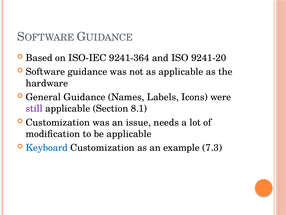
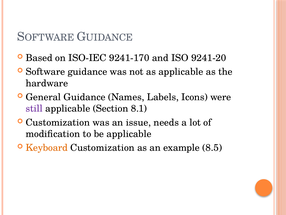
9241-364: 9241-364 -> 9241-170
Keyboard colour: blue -> orange
7.3: 7.3 -> 8.5
